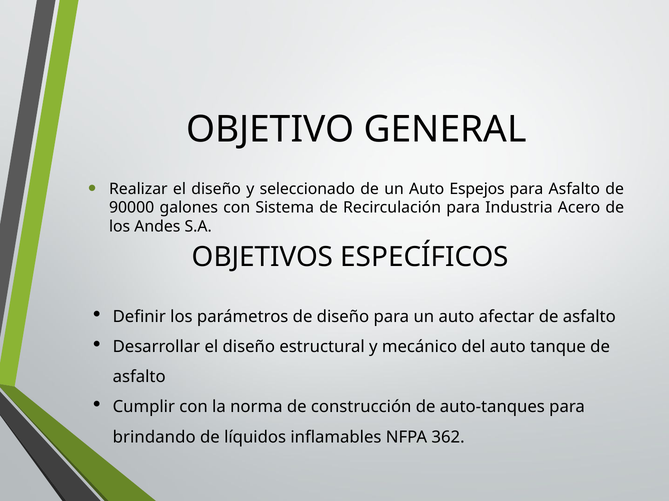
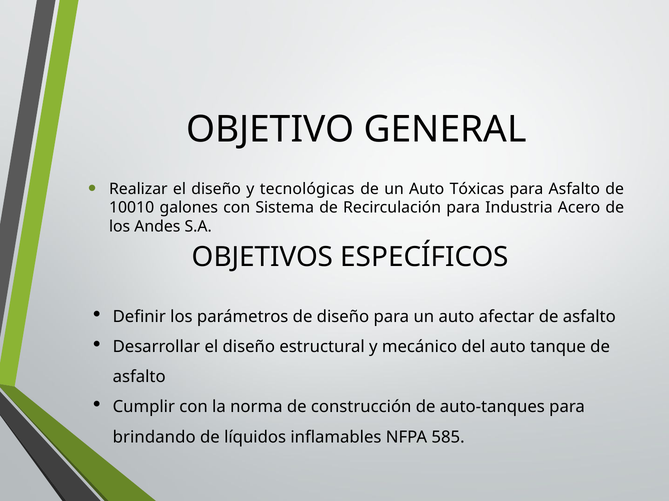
seleccionado: seleccionado -> tecnológicas
Espejos: Espejos -> Tóxicas
90000: 90000 -> 10010
362: 362 -> 585
